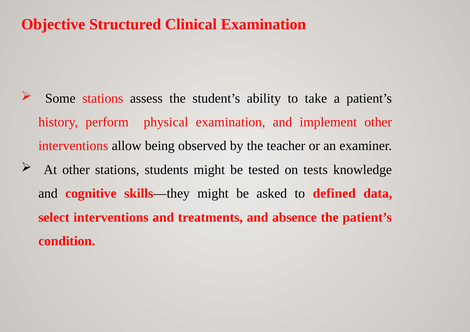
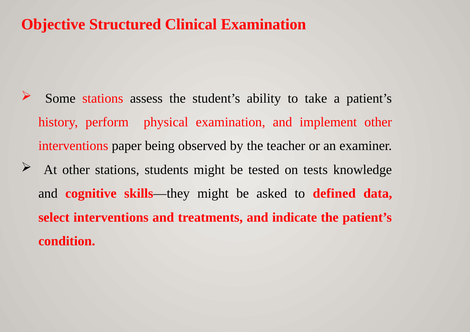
allow: allow -> paper
absence: absence -> indicate
